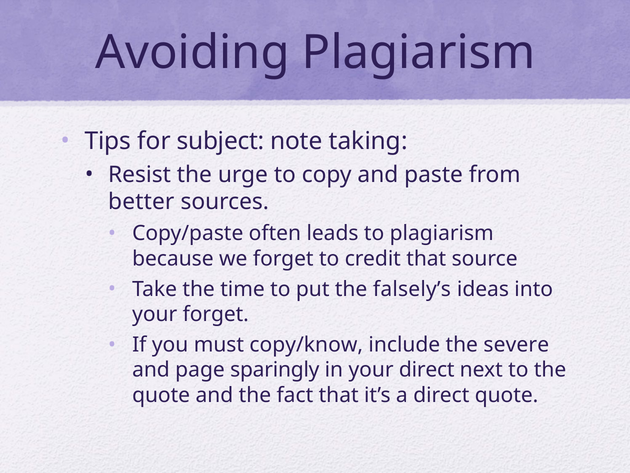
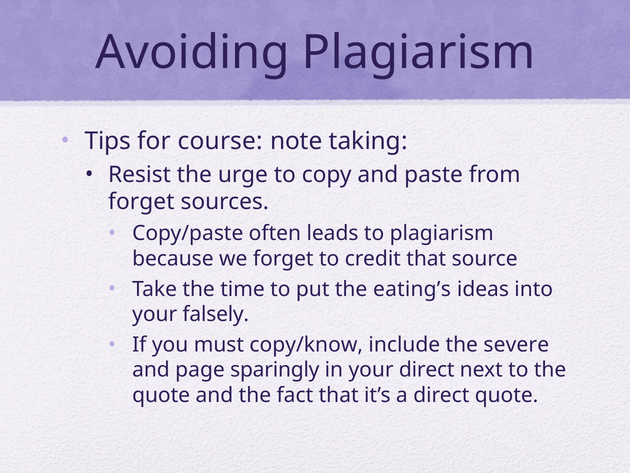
subject: subject -> course
better at (141, 202): better -> forget
falsely’s: falsely’s -> eating’s
your forget: forget -> falsely
